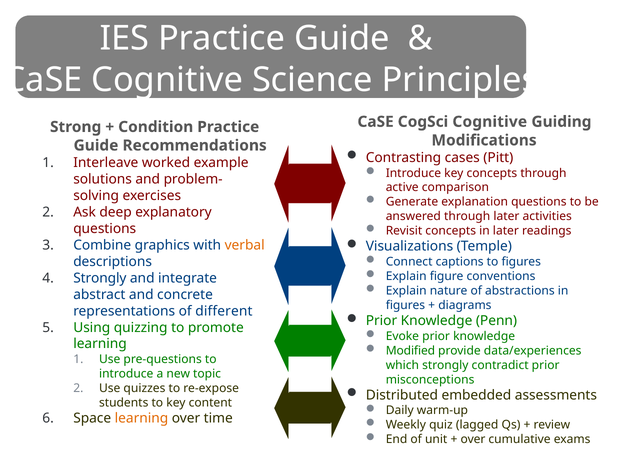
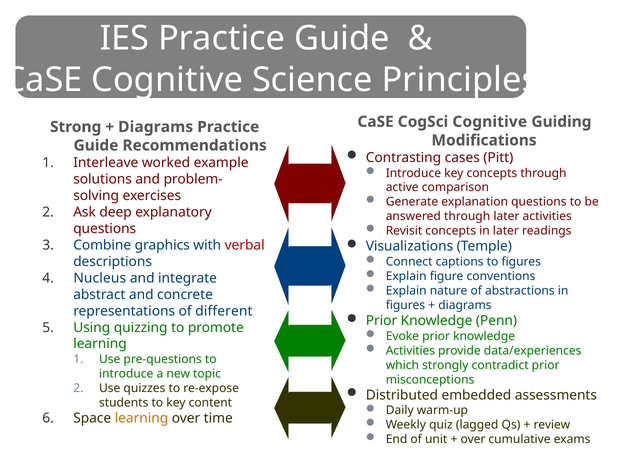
Condition at (156, 127): Condition -> Diagrams
verbal colour: orange -> red
Strongly at (100, 278): Strongly -> Nucleus
Modified at (410, 351): Modified -> Activities
